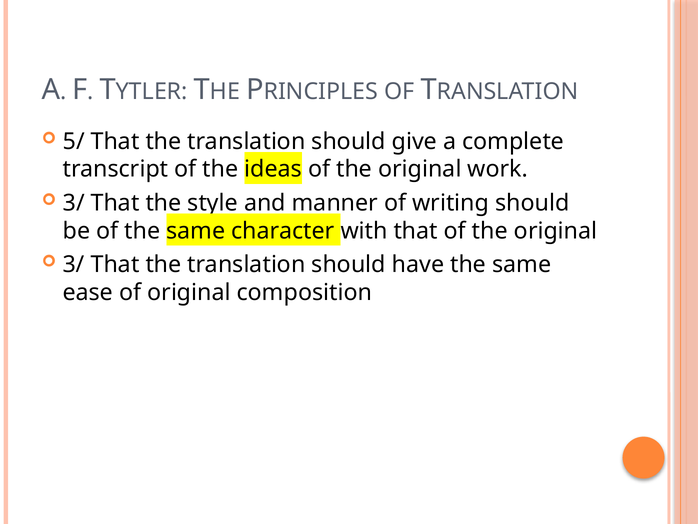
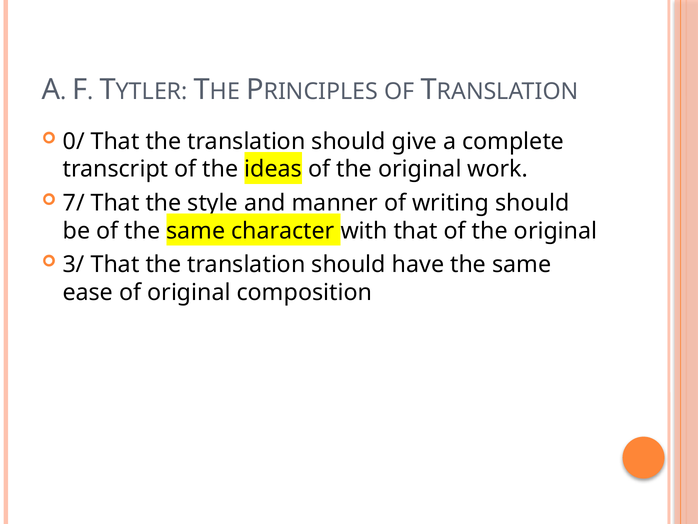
5/: 5/ -> 0/
3/ at (74, 203): 3/ -> 7/
